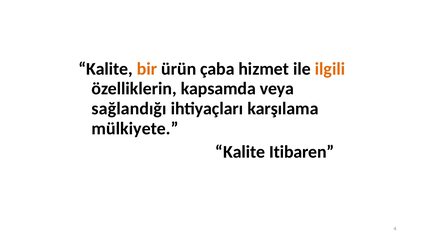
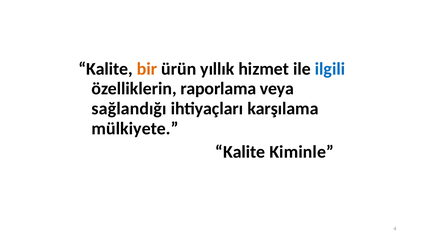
çaba: çaba -> yıllık
ilgili colour: orange -> blue
kapsamda: kapsamda -> raporlama
Itibaren: Itibaren -> Kiminle
